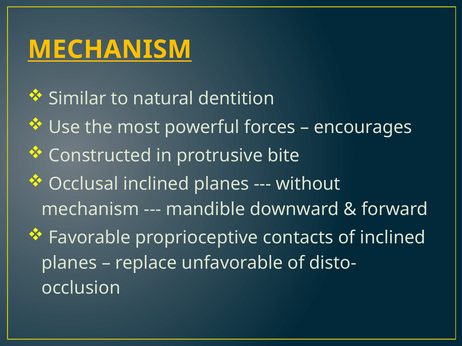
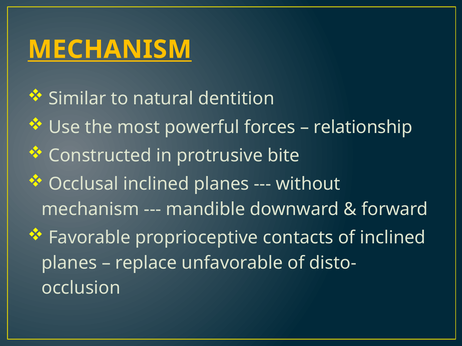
encourages: encourages -> relationship
